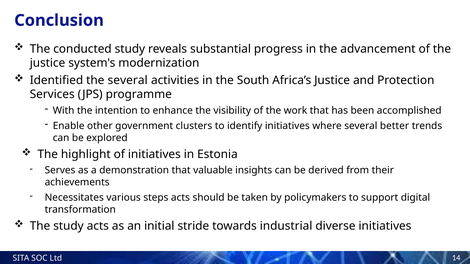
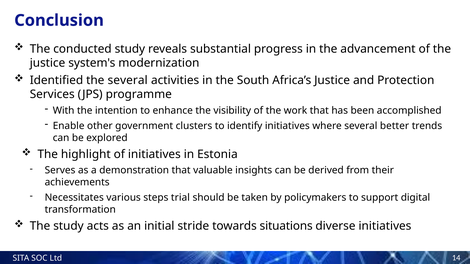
steps acts: acts -> trial
industrial: industrial -> situations
